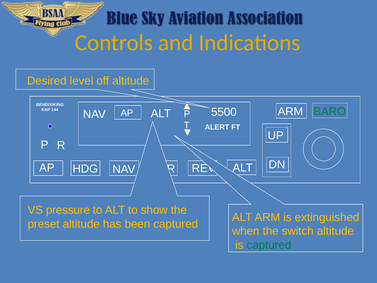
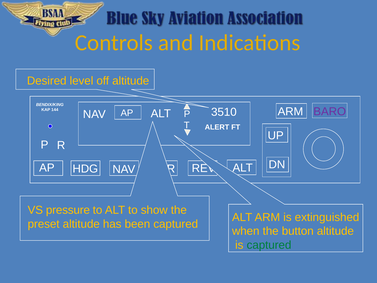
BARO colour: green -> purple
5500: 5500 -> 3510
switch: switch -> button
